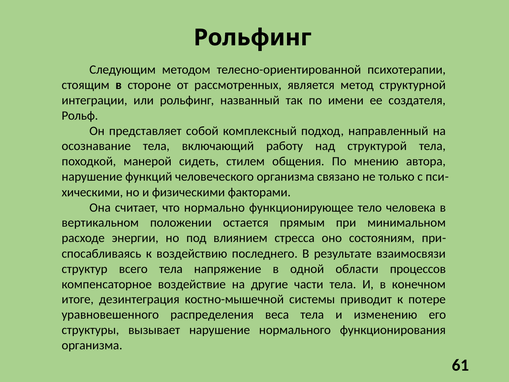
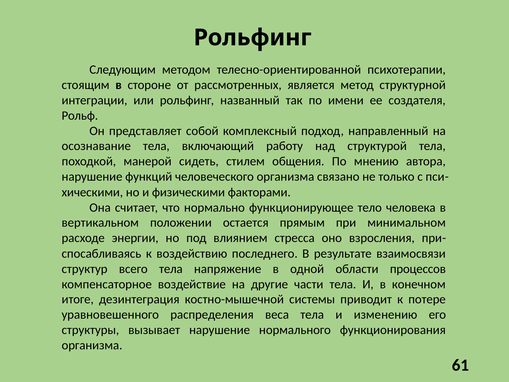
состояниям: состояниям -> взросления
